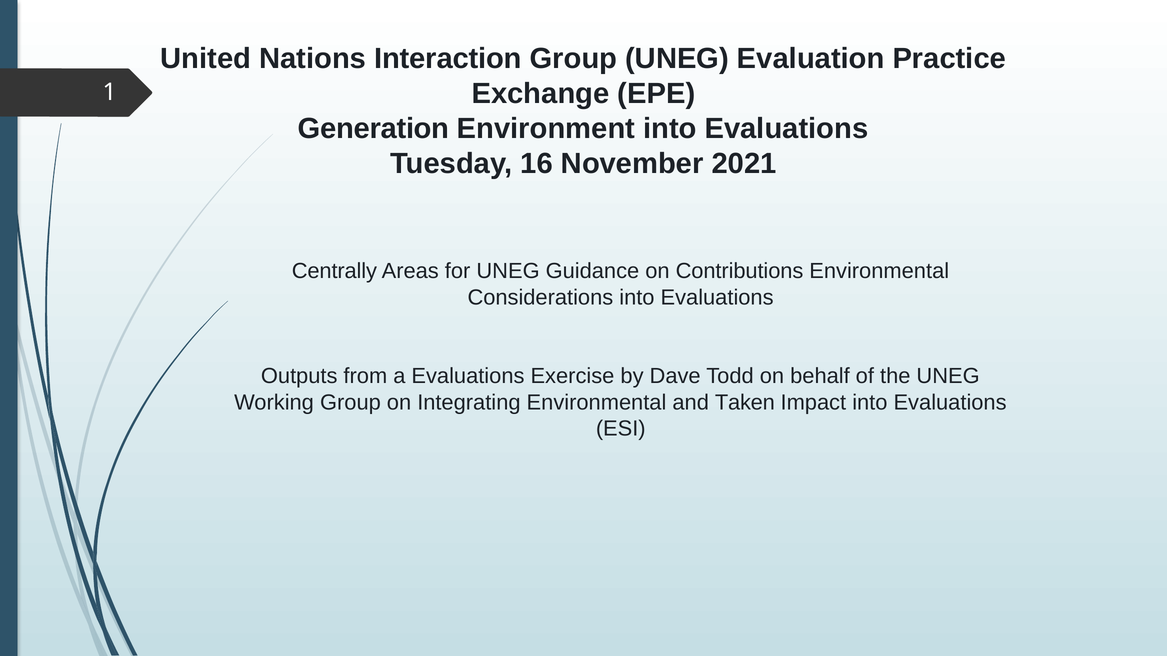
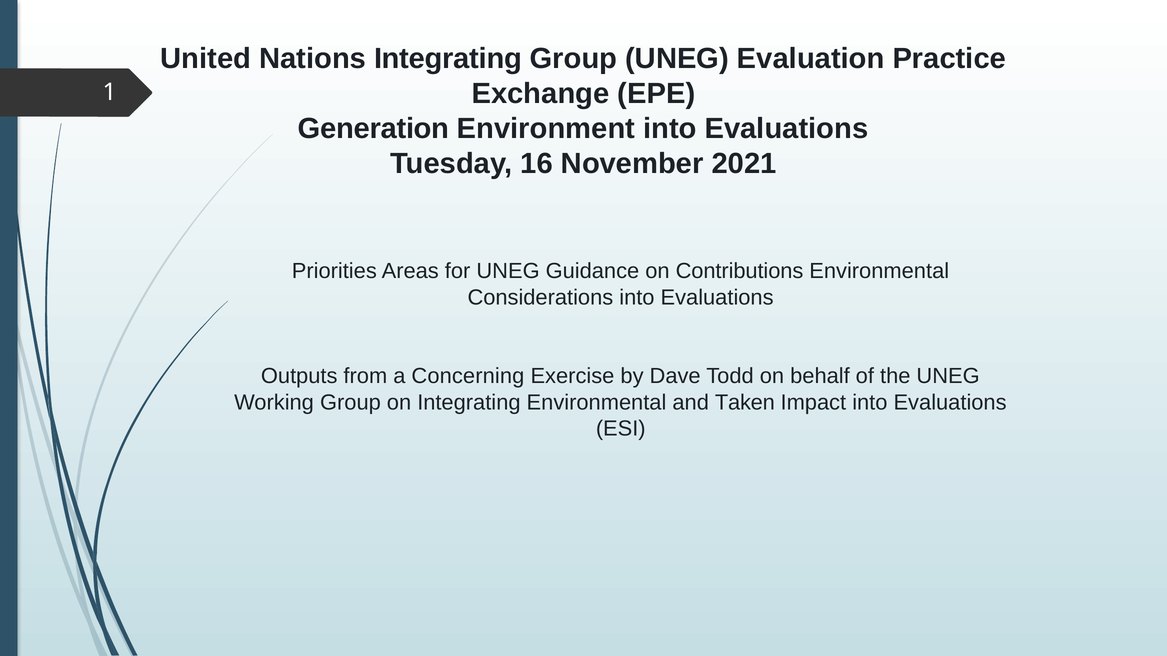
Nations Interaction: Interaction -> Integrating
Centrally: Centrally -> Priorities
a Evaluations: Evaluations -> Concerning
